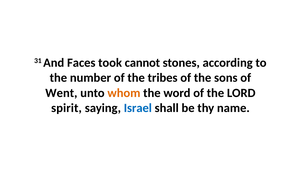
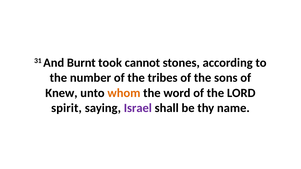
Faces: Faces -> Burnt
Went: Went -> Knew
Israel colour: blue -> purple
